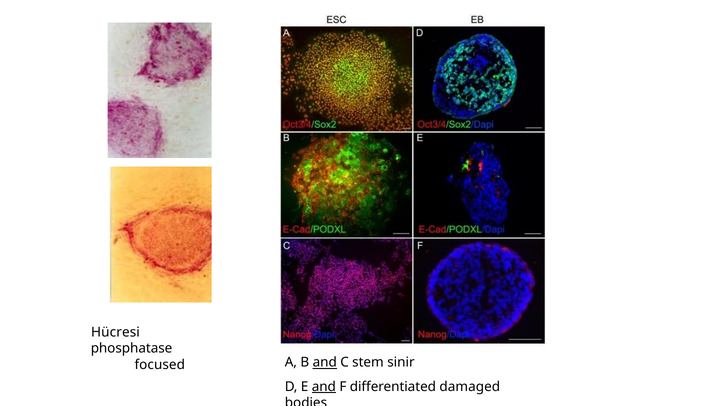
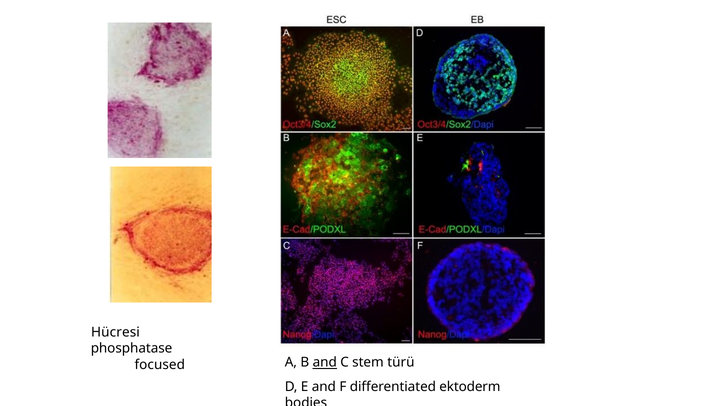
sinir: sinir -> türü
and at (324, 386) underline: present -> none
damaged: damaged -> ektoderm
